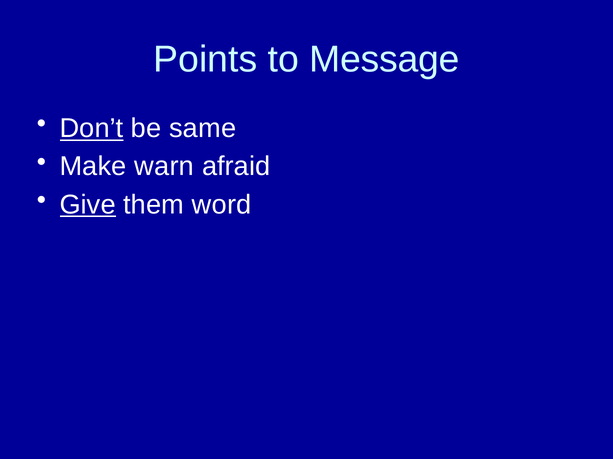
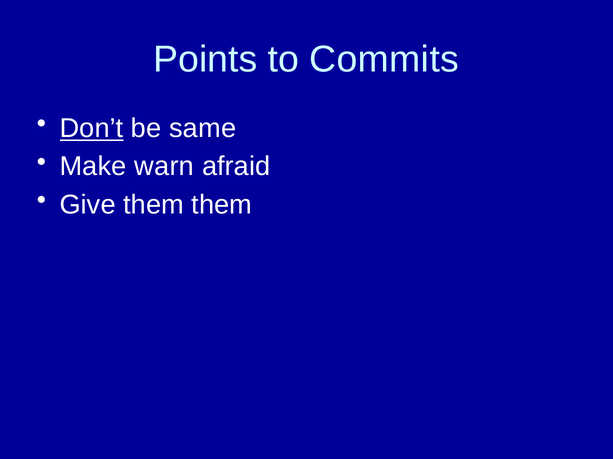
Message: Message -> Commits
Give underline: present -> none
them word: word -> them
